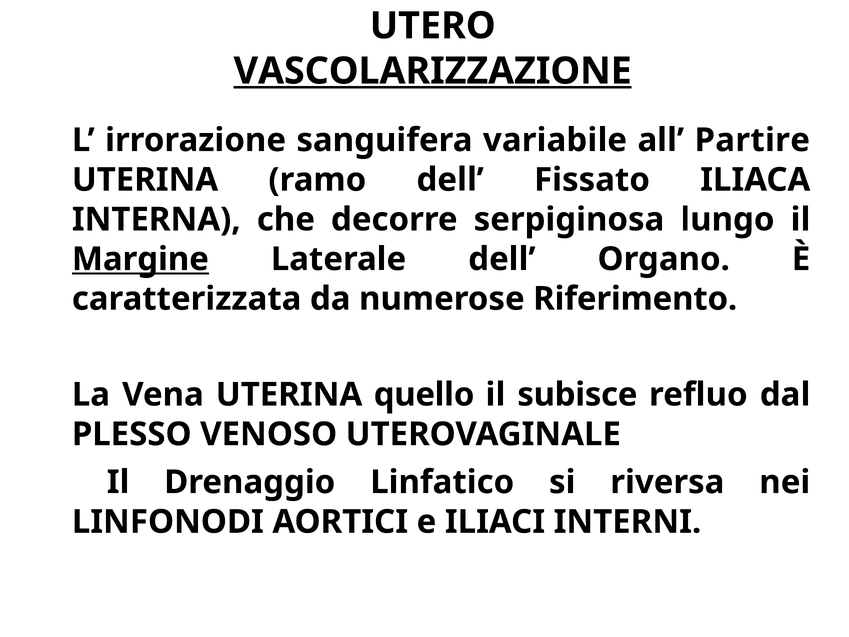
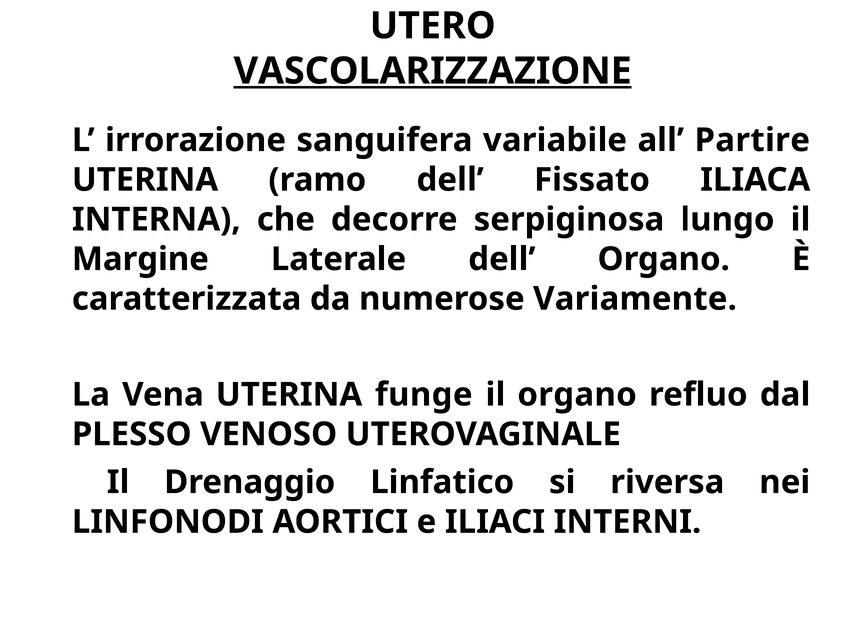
Margine underline: present -> none
Riferimento: Riferimento -> Variamente
quello: quello -> funge
il subisce: subisce -> organo
